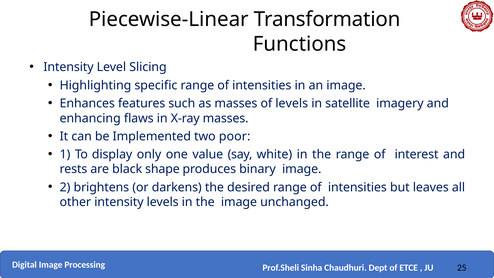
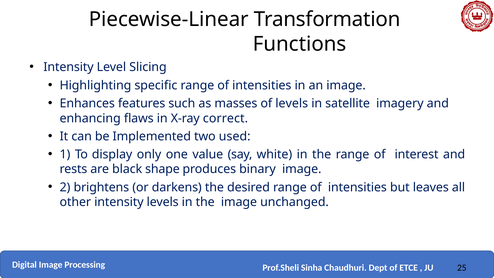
X-ray masses: masses -> correct
poor: poor -> used
